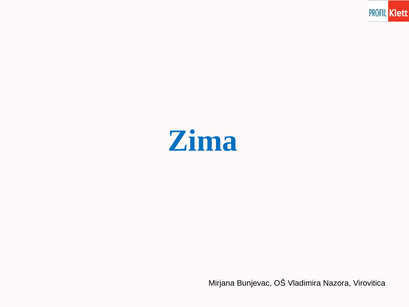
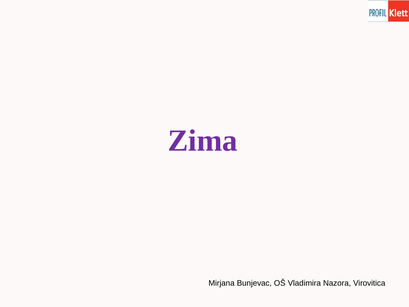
Zima colour: blue -> purple
